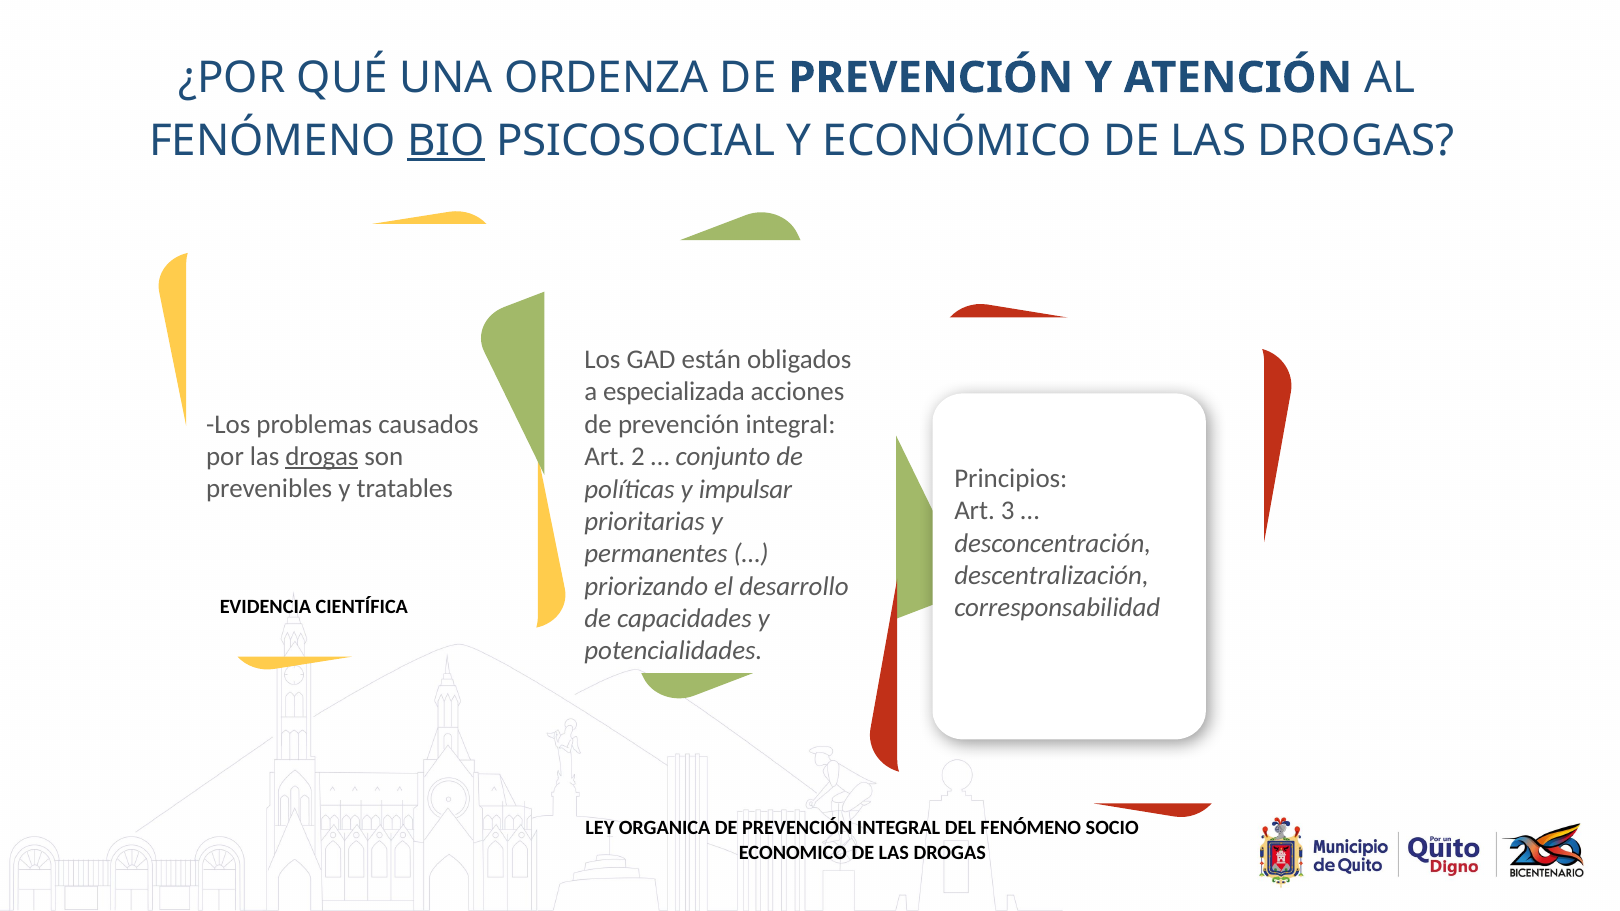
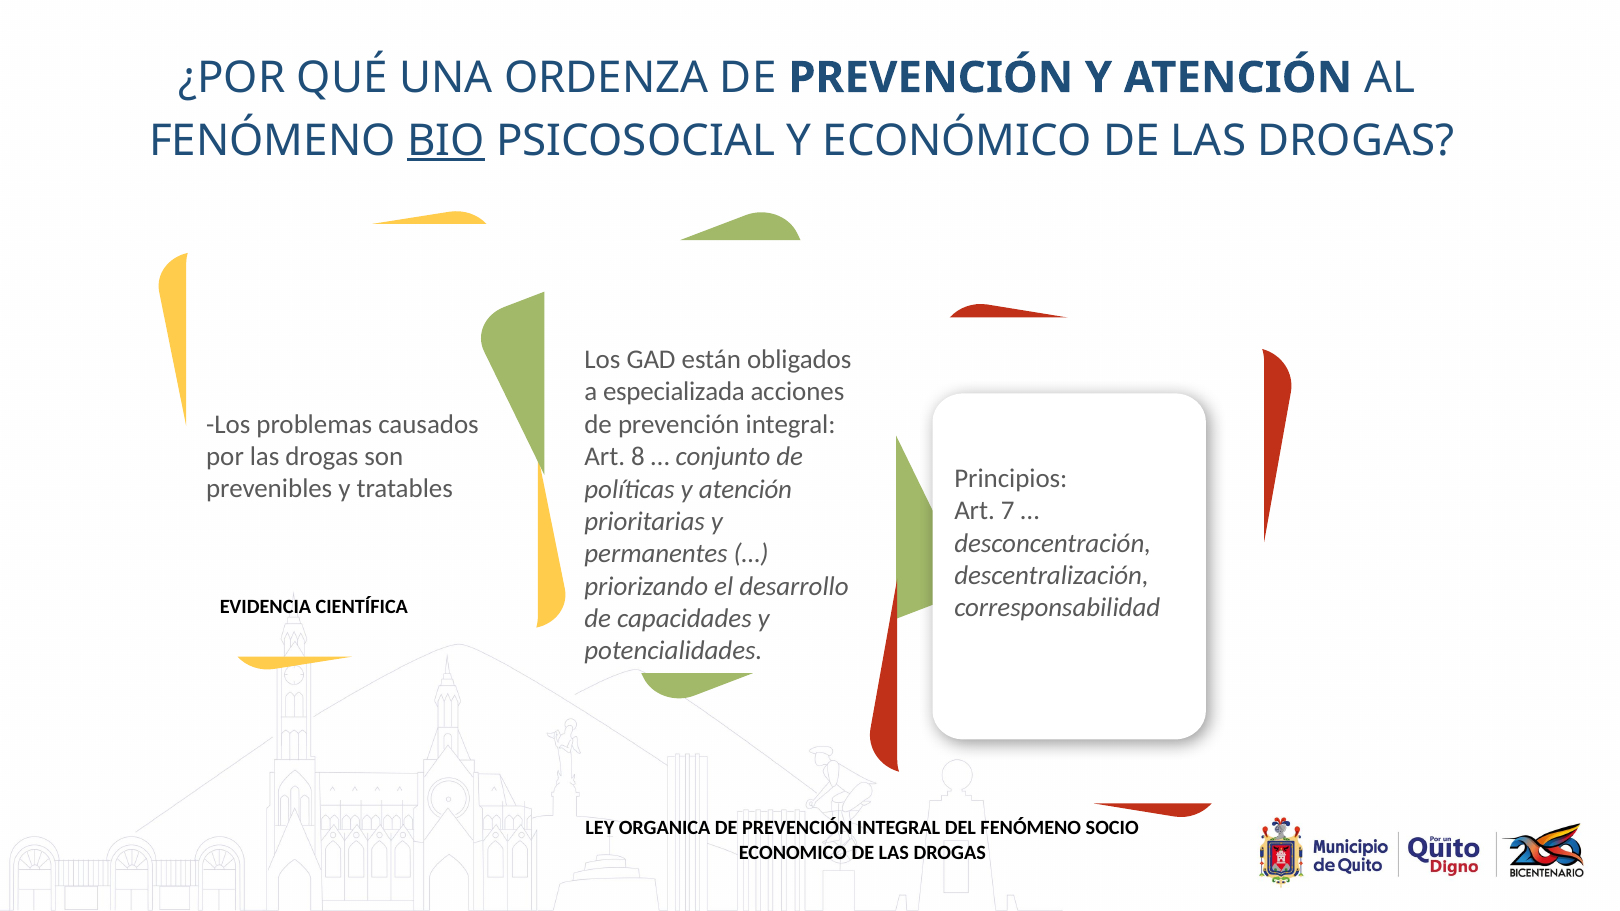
drogas at (322, 457) underline: present -> none
2: 2 -> 8
políticas y impulsar: impulsar -> atención
3: 3 -> 7
